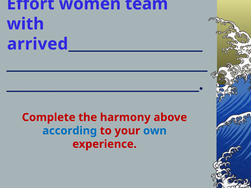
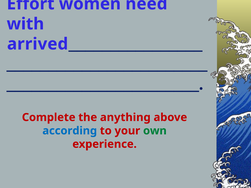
team: team -> need
harmony: harmony -> anything
own colour: blue -> green
